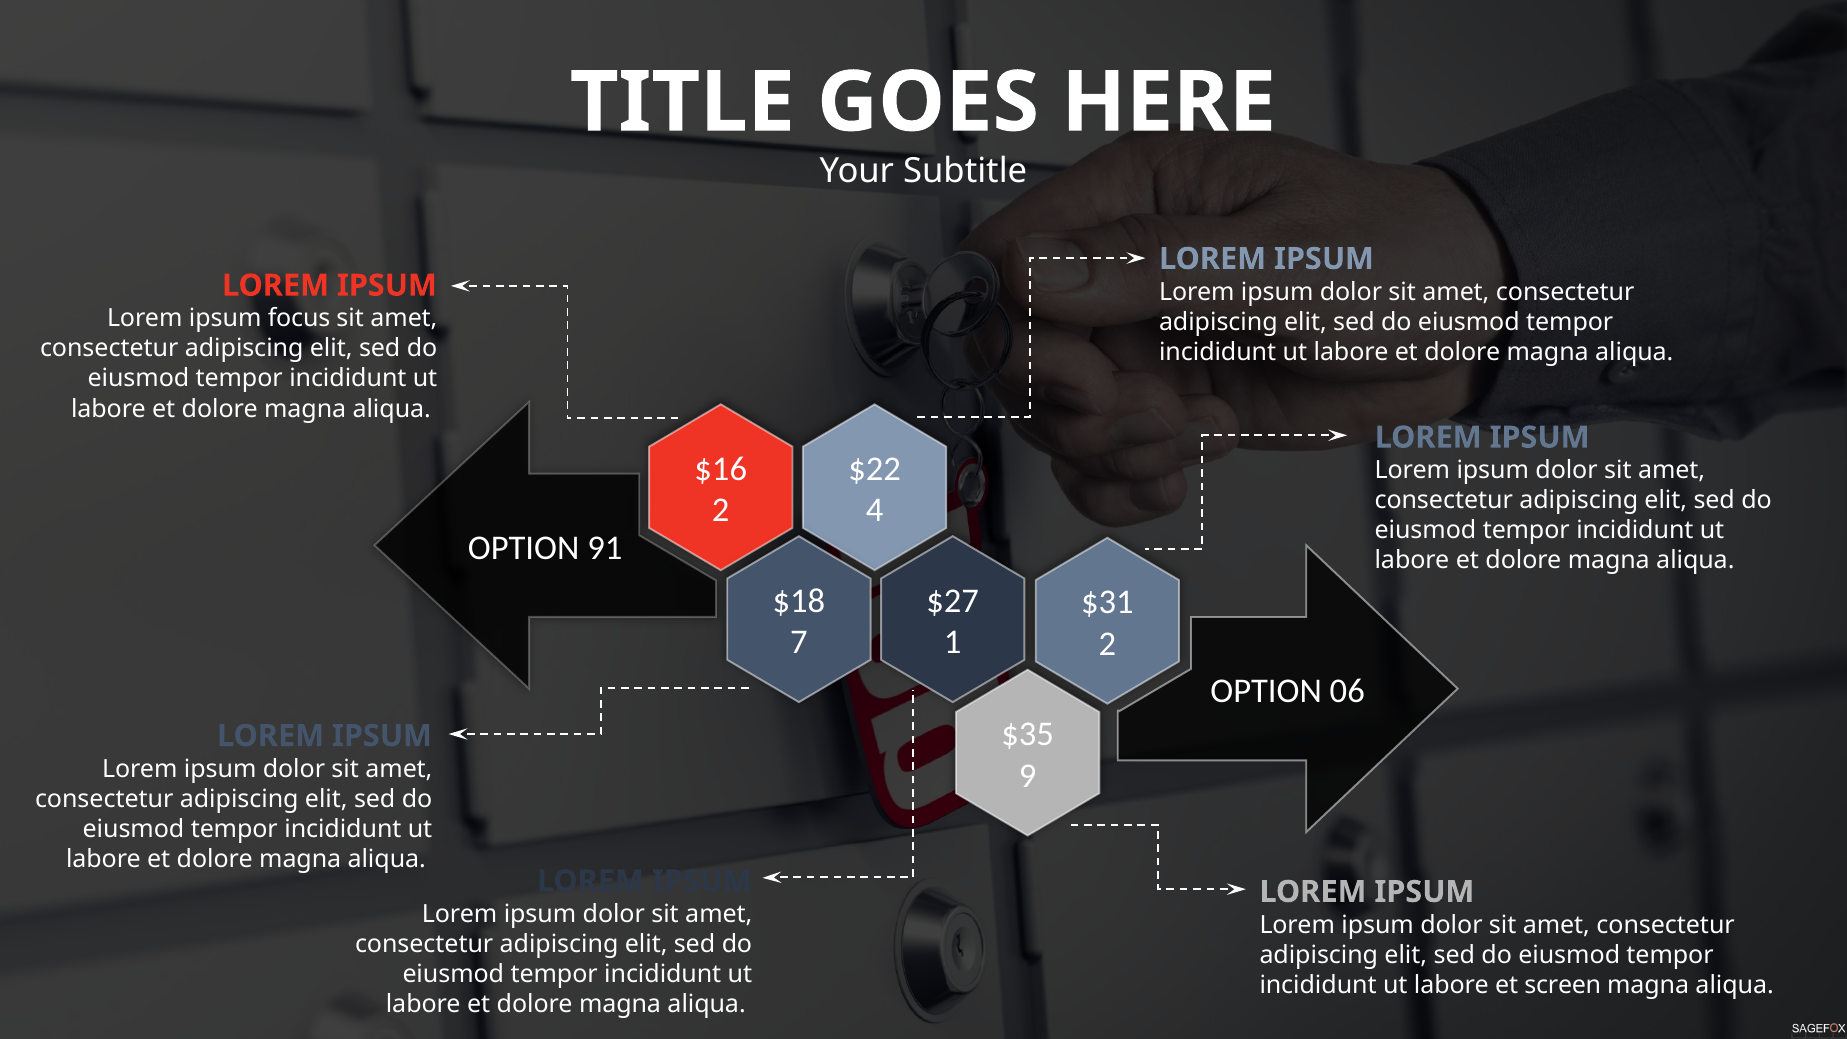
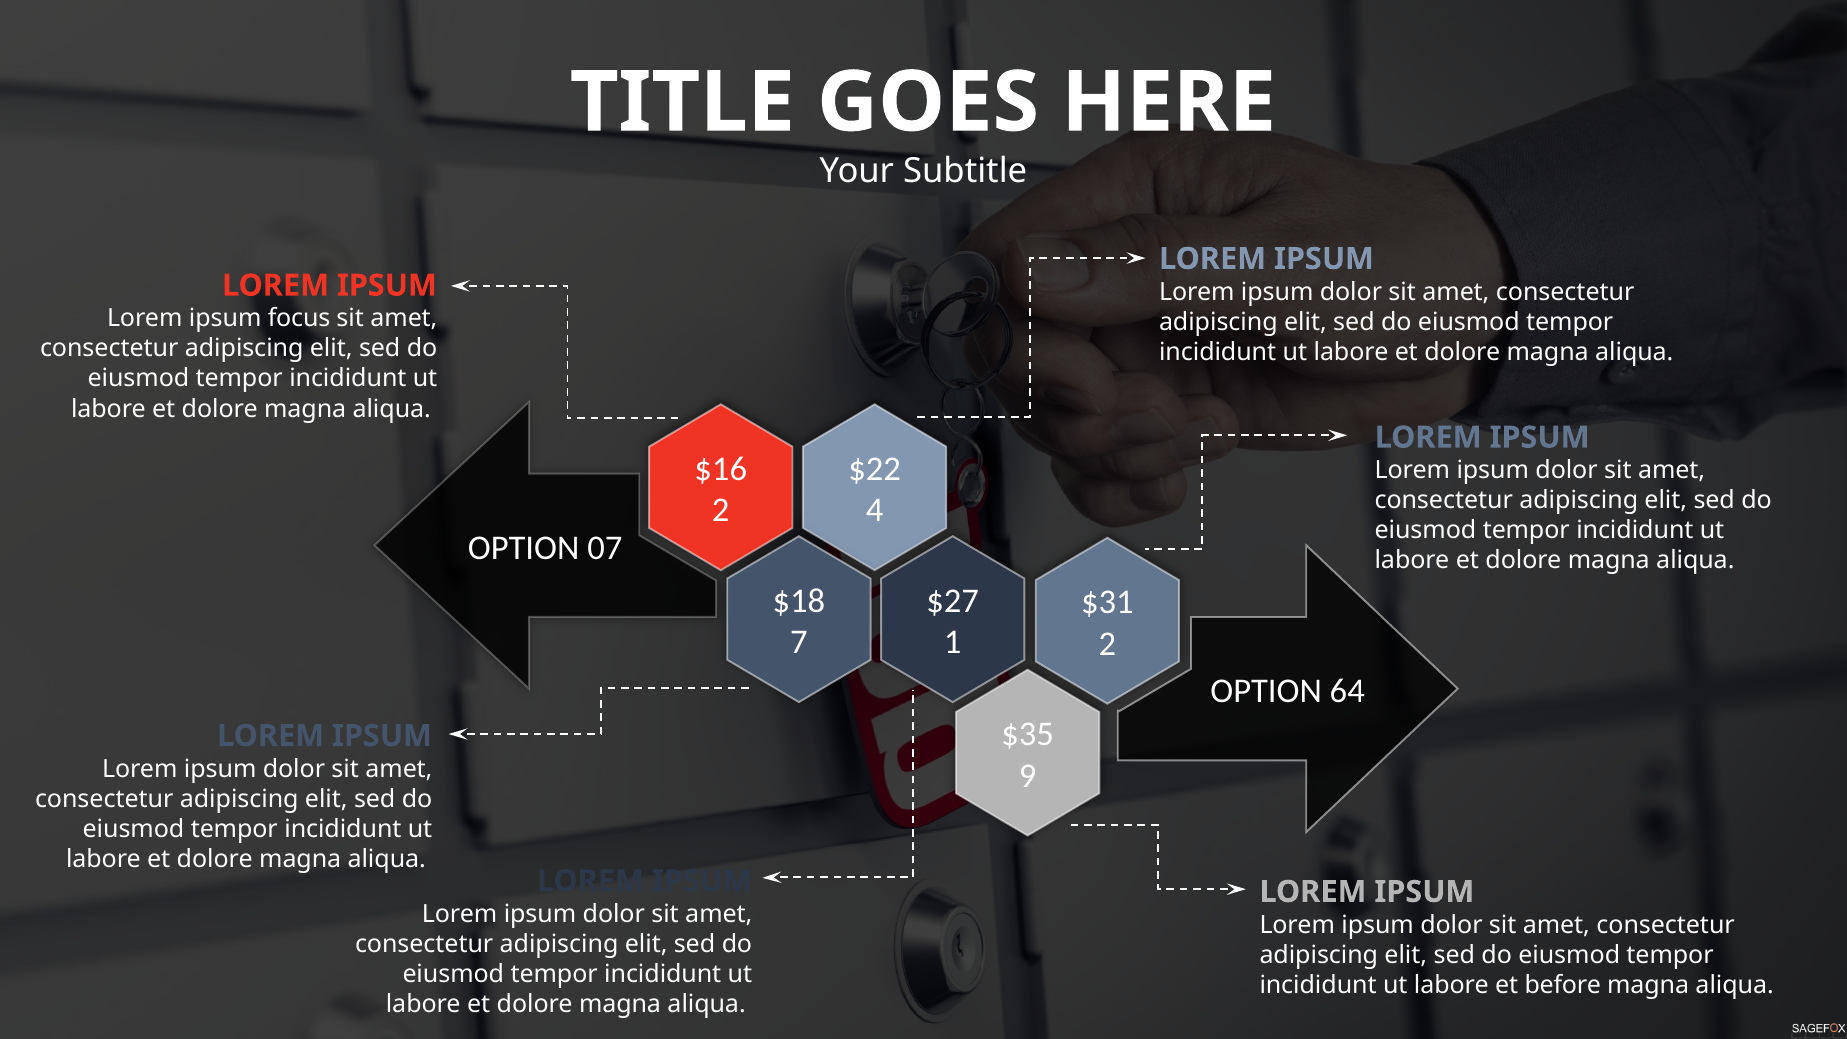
91: 91 -> 07
06: 06 -> 64
screen: screen -> before
